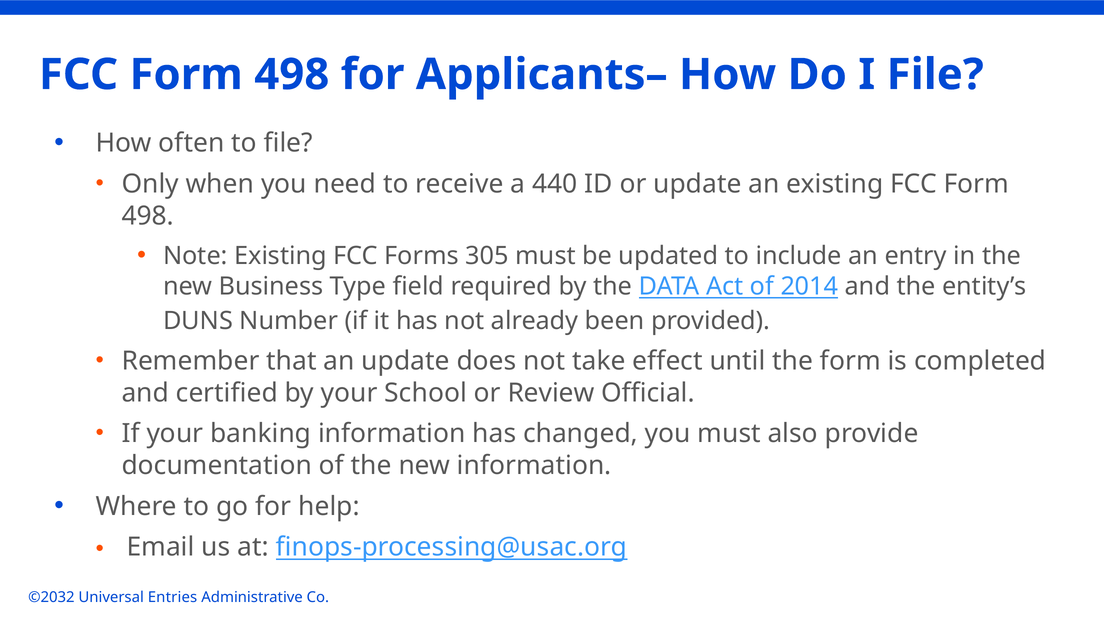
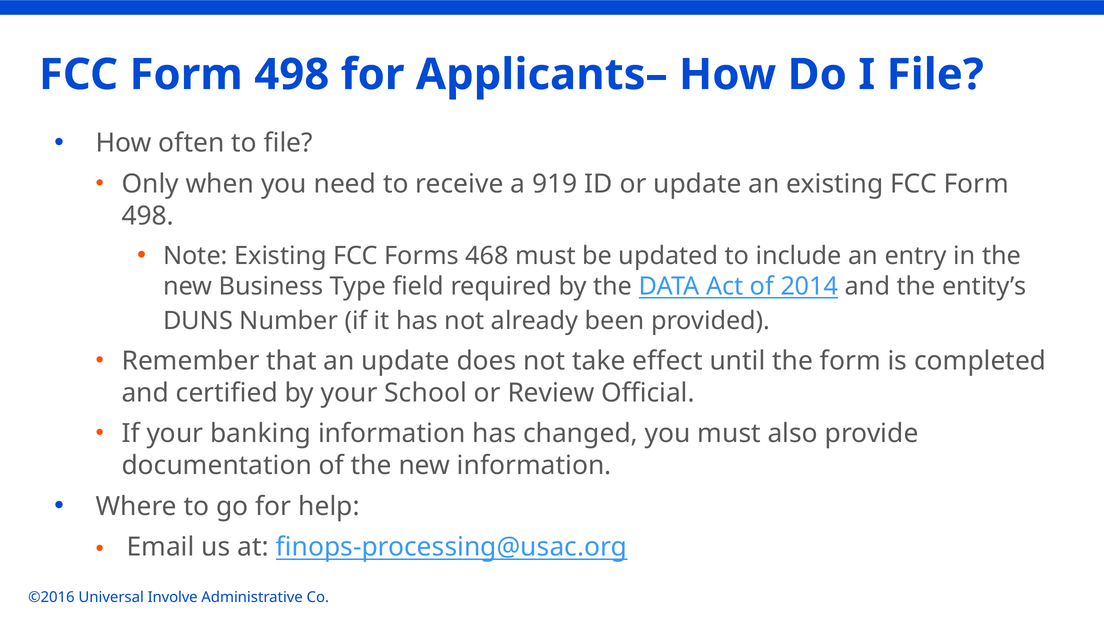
440: 440 -> 919
305: 305 -> 468
©2032: ©2032 -> ©2016
Entries: Entries -> Involve
